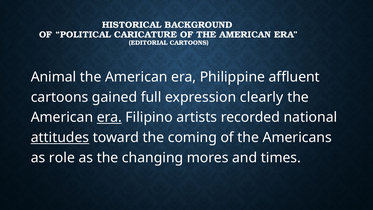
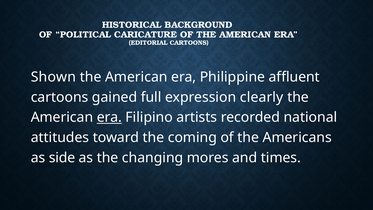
Animal: Animal -> Shown
attitudes underline: present -> none
role: role -> side
